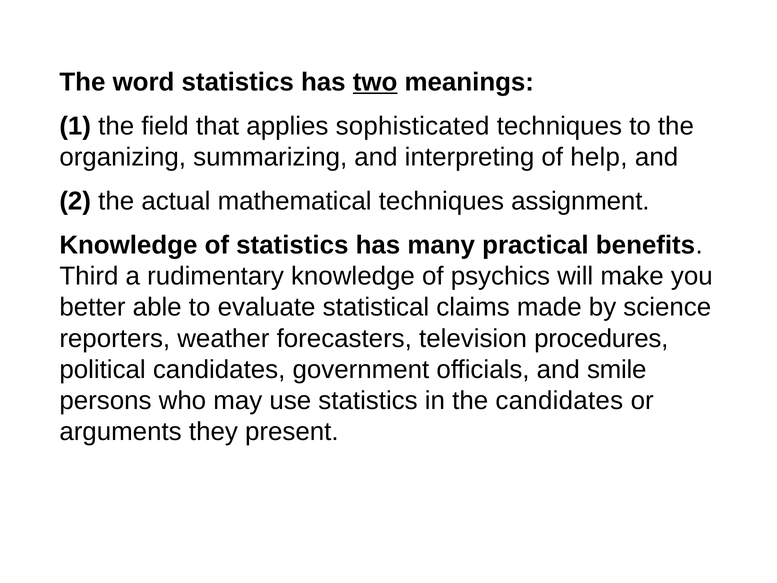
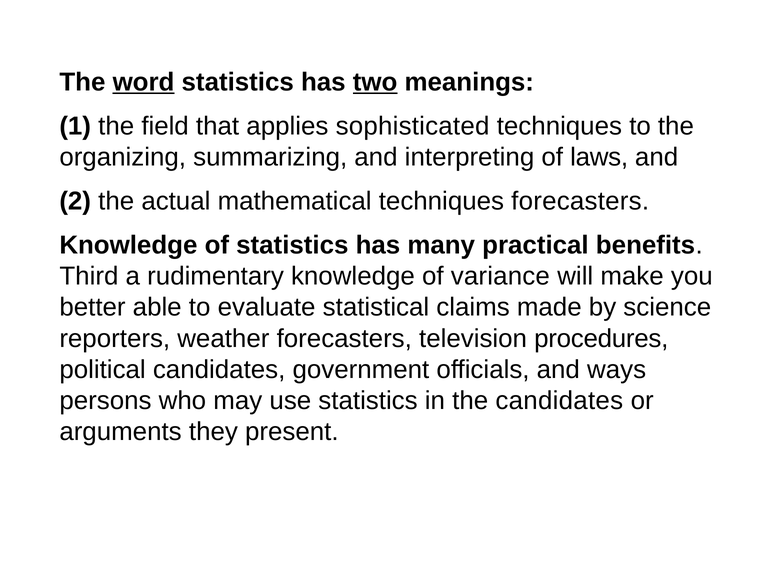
word underline: none -> present
help: help -> laws
techniques assignment: assignment -> forecasters
psychics: psychics -> variance
smile: smile -> ways
